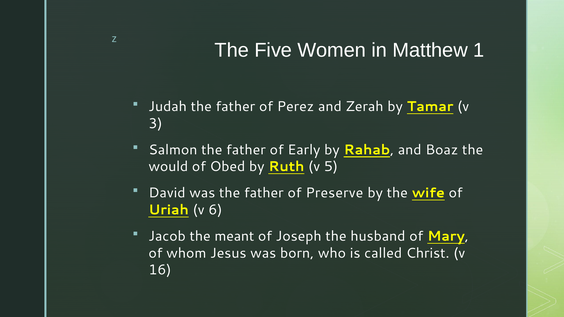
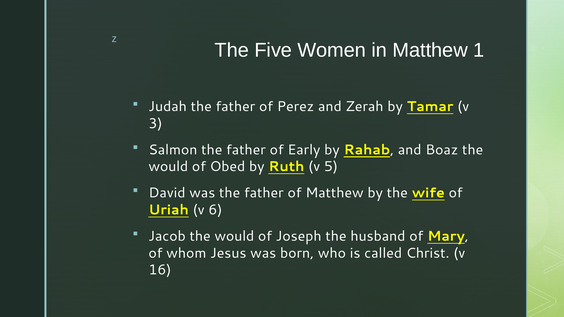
of Preserve: Preserve -> Matthew
Jacob the meant: meant -> would
